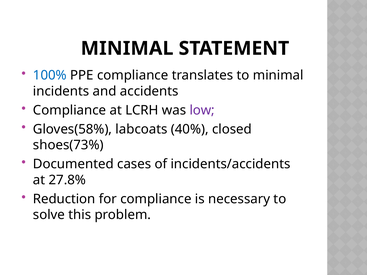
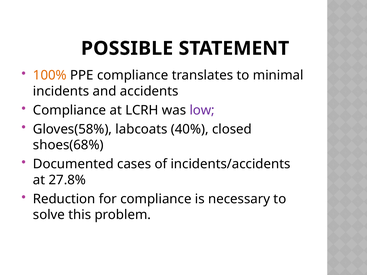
MINIMAL at (127, 48): MINIMAL -> POSSIBLE
100% colour: blue -> orange
shoes(73%: shoes(73% -> shoes(68%
